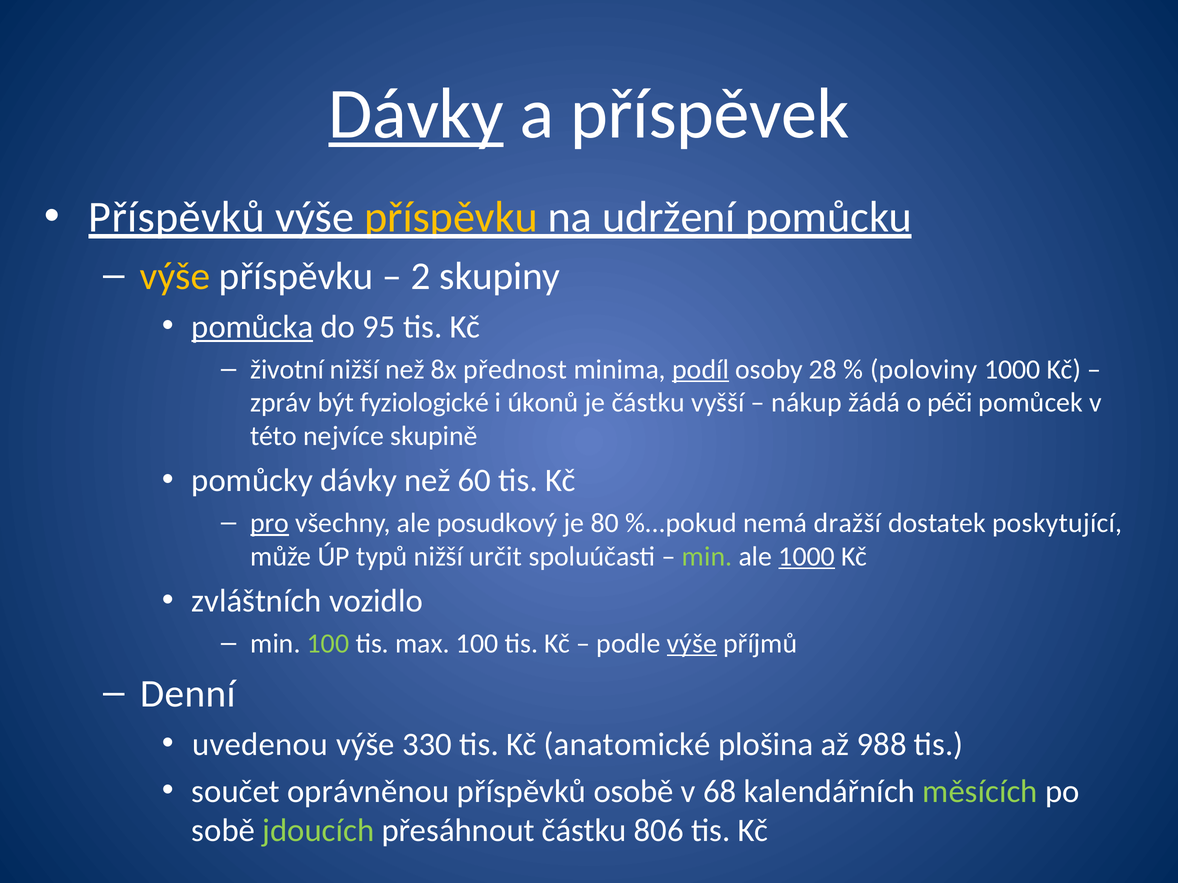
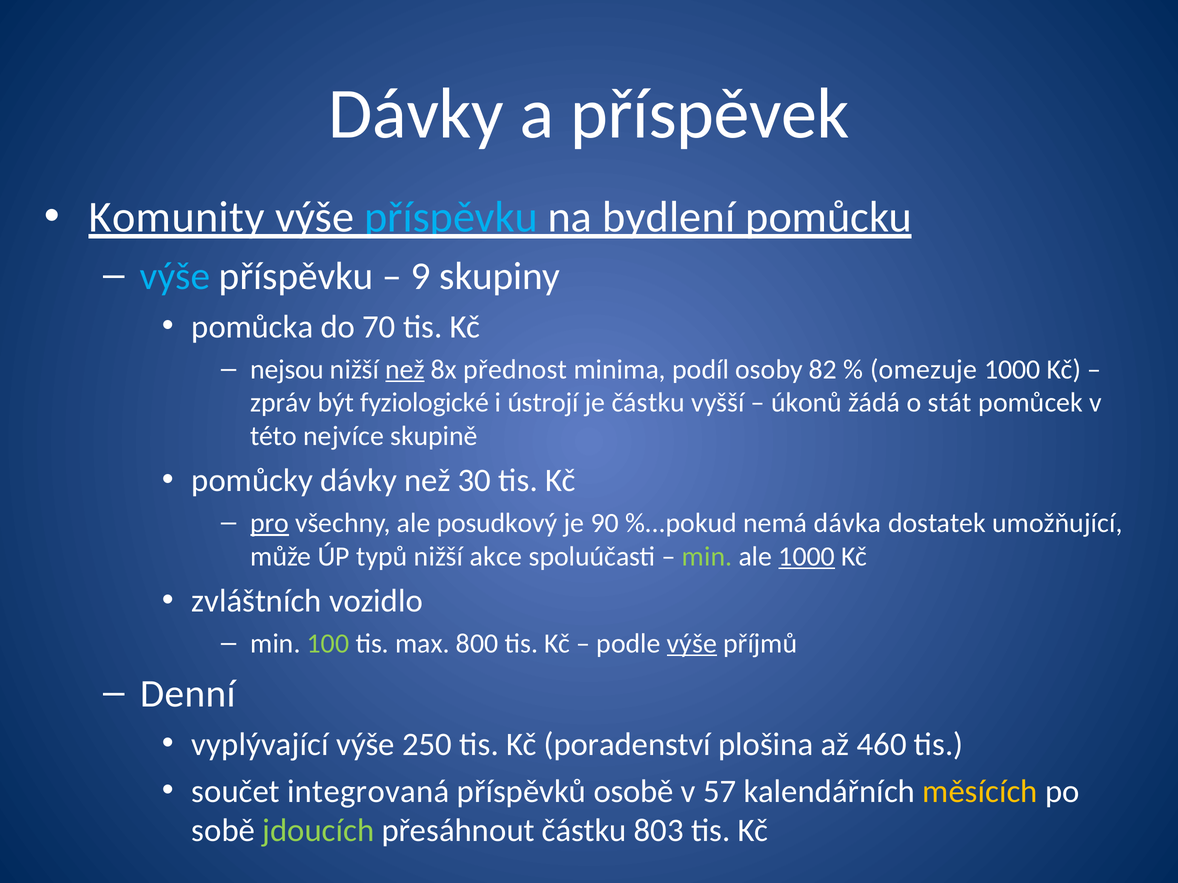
Dávky at (416, 114) underline: present -> none
Příspěvků at (177, 217): Příspěvků -> Komunity
příspěvku at (451, 217) colour: yellow -> light blue
udržení: udržení -> bydlení
výše at (175, 276) colour: yellow -> light blue
2: 2 -> 9
pomůcka underline: present -> none
95: 95 -> 70
životní: životní -> nejsou
než at (405, 370) underline: none -> present
podíl underline: present -> none
28: 28 -> 82
poloviny: poloviny -> omezuje
úkonů: úkonů -> ústrojí
nákup: nákup -> úkonů
péči: péči -> stát
60: 60 -> 30
80: 80 -> 90
dražší: dražší -> dávka
poskytující: poskytující -> umožňující
určit: určit -> akce
max 100: 100 -> 800
uvedenou: uvedenou -> vyplývající
330: 330 -> 250
anatomické: anatomické -> poradenství
988: 988 -> 460
oprávněnou: oprávněnou -> integrovaná
68: 68 -> 57
měsících colour: light green -> yellow
806: 806 -> 803
